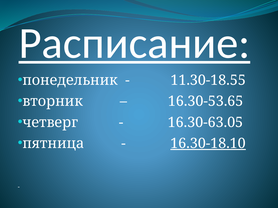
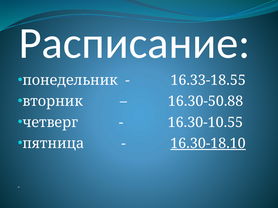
Расписание underline: present -> none
11.30-18.55: 11.30-18.55 -> 16.33-18.55
16.30-53.65: 16.30-53.65 -> 16.30-50.88
16.30-63.05: 16.30-63.05 -> 16.30-10.55
